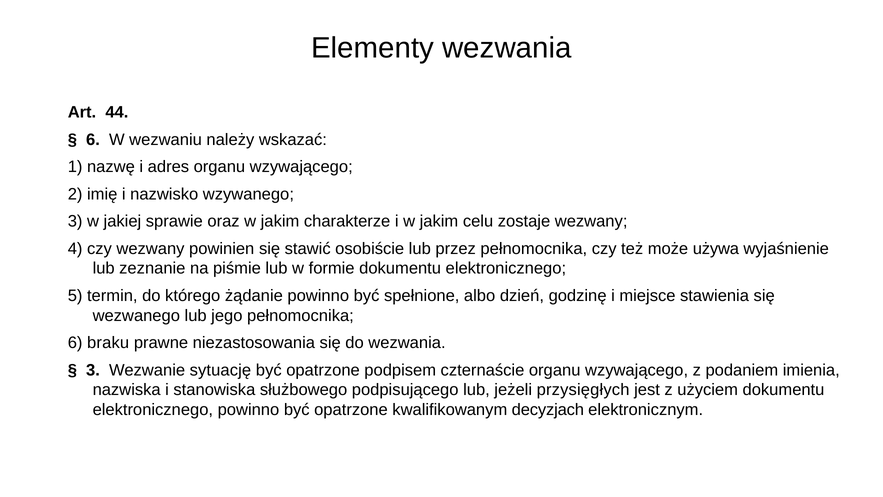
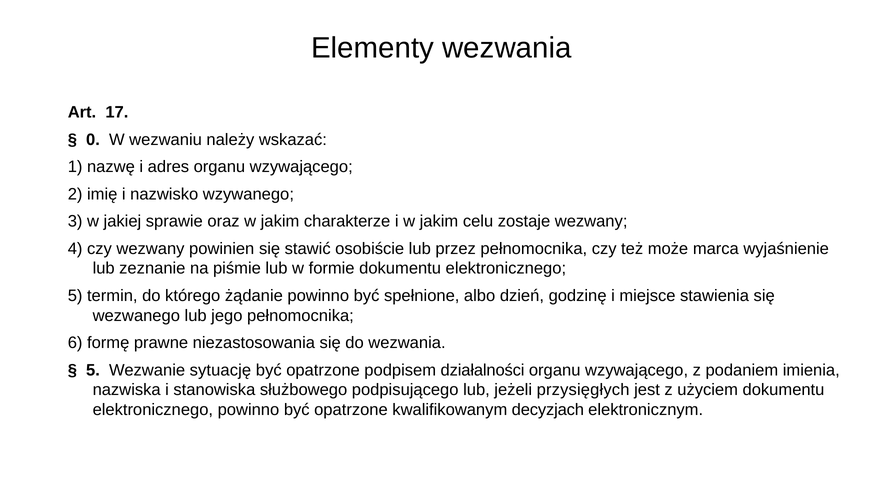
44: 44 -> 17
6 at (93, 140): 6 -> 0
używa: używa -> marca
braku: braku -> formę
3 at (93, 370): 3 -> 5
czternaście: czternaście -> działalności
